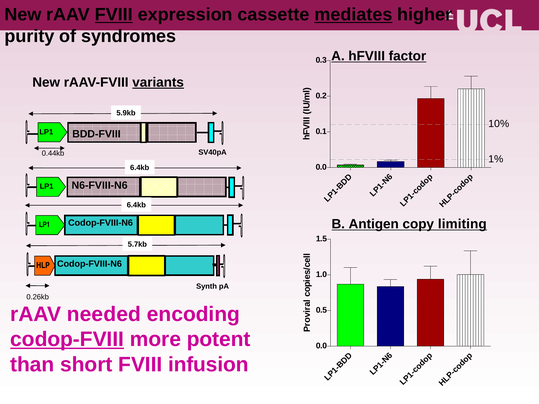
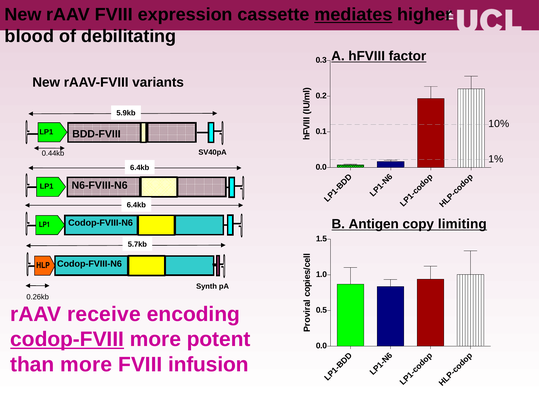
FVIII at (114, 15) underline: present -> none
purity: purity -> blood
syndromes: syndromes -> debilitating
variants underline: present -> none
needed: needed -> receive
than short: short -> more
